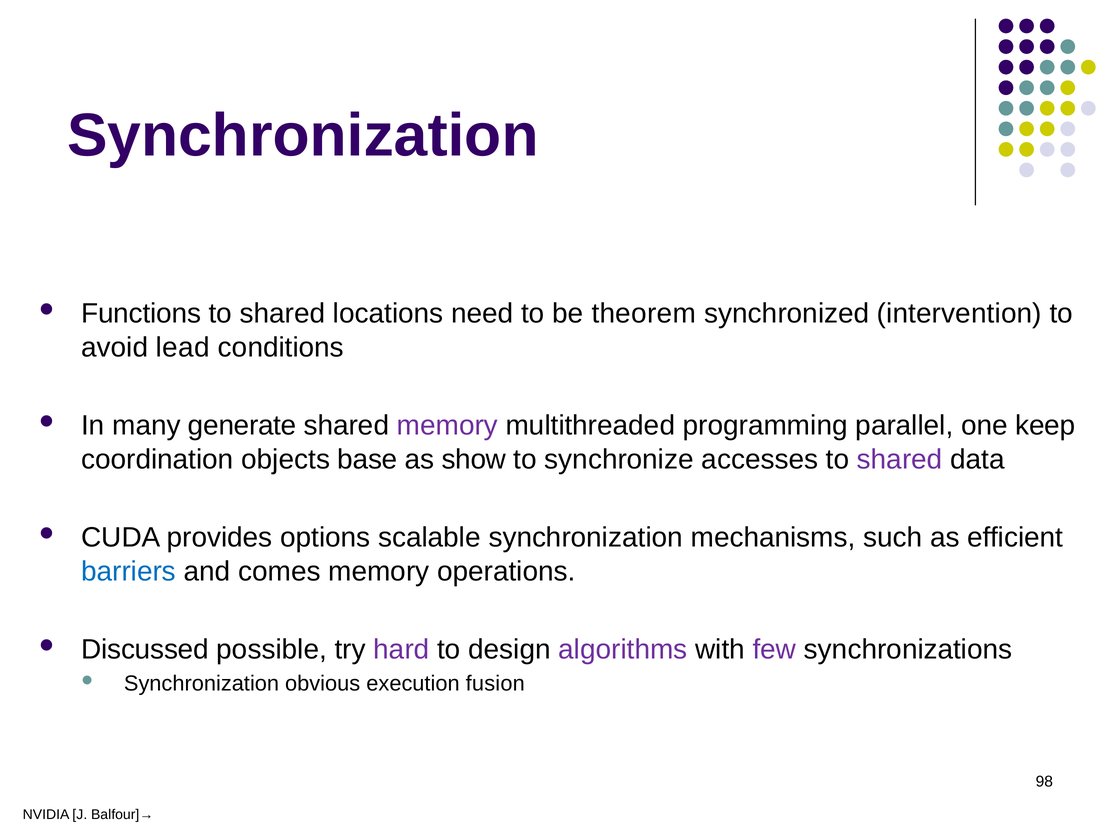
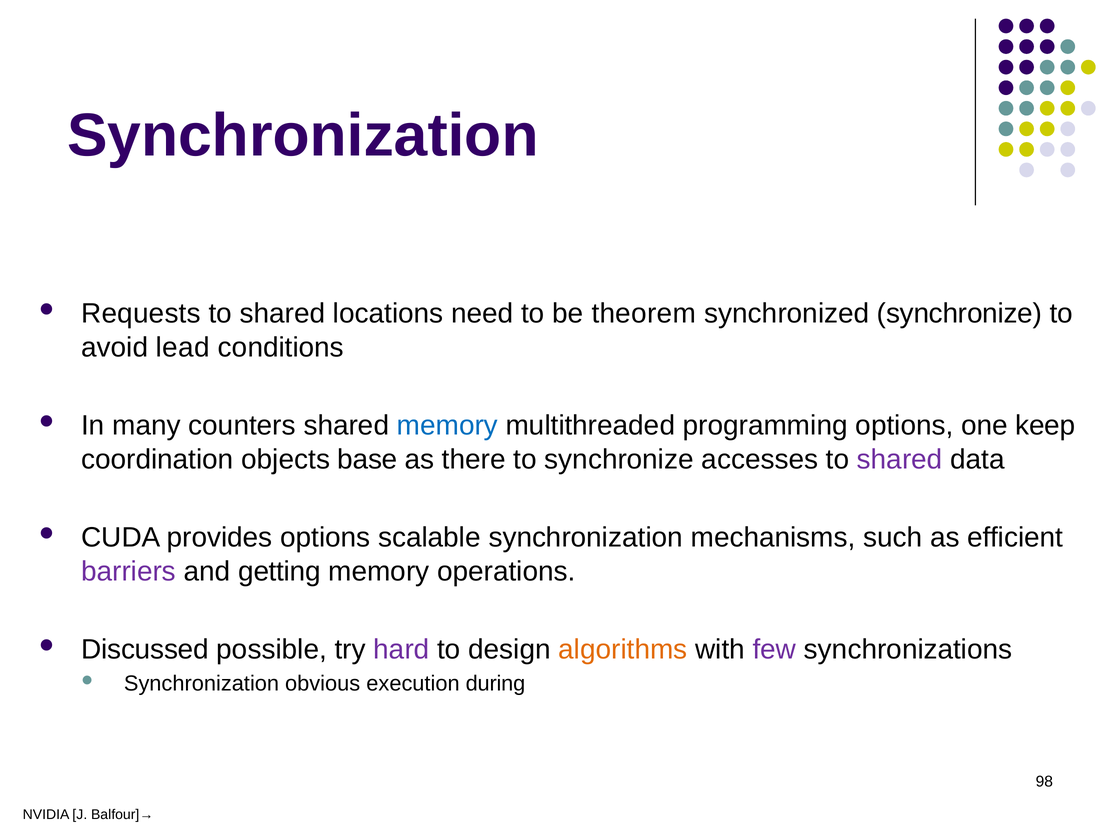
Functions: Functions -> Requests
synchronized intervention: intervention -> synchronize
generate: generate -> counters
memory at (447, 426) colour: purple -> blue
programming parallel: parallel -> options
show: show -> there
barriers colour: blue -> purple
comes: comes -> getting
algorithms colour: purple -> orange
fusion: fusion -> during
